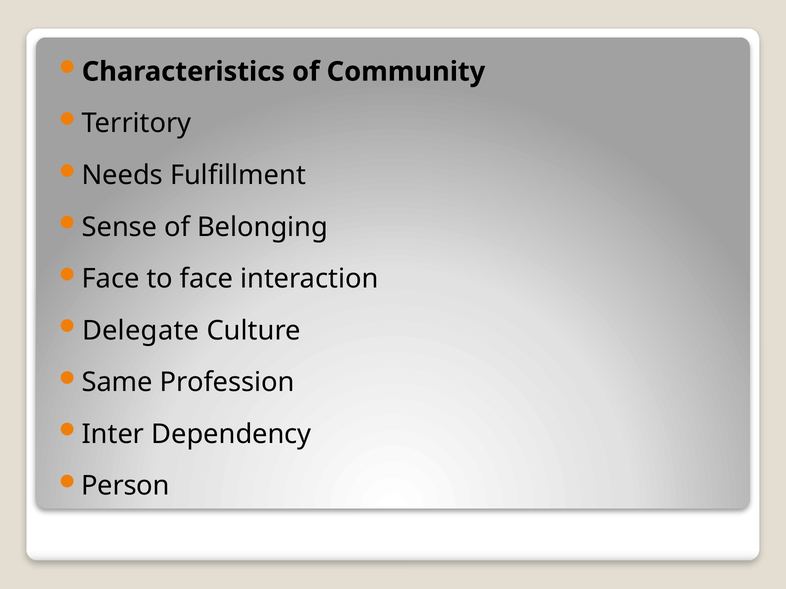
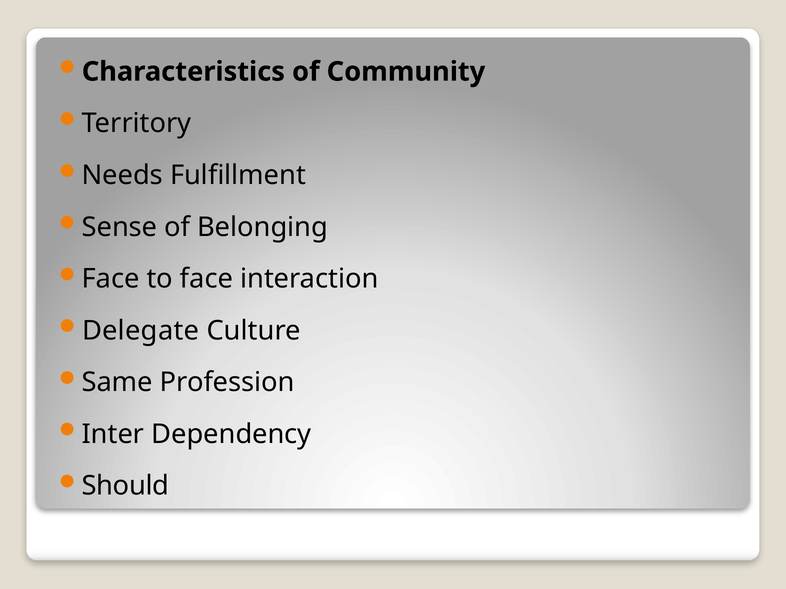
Person: Person -> Should
